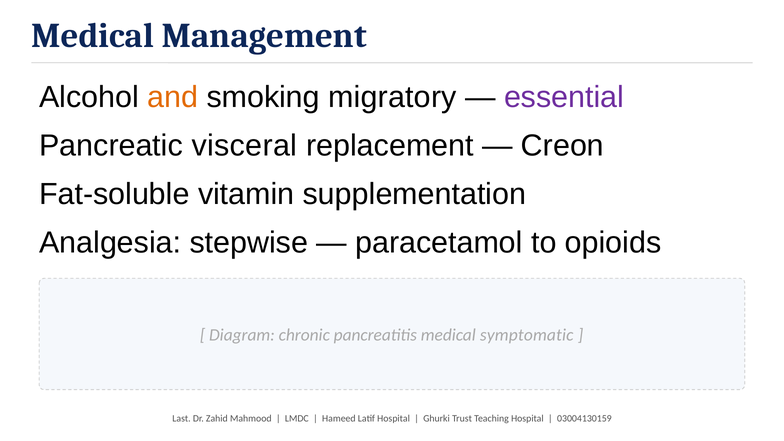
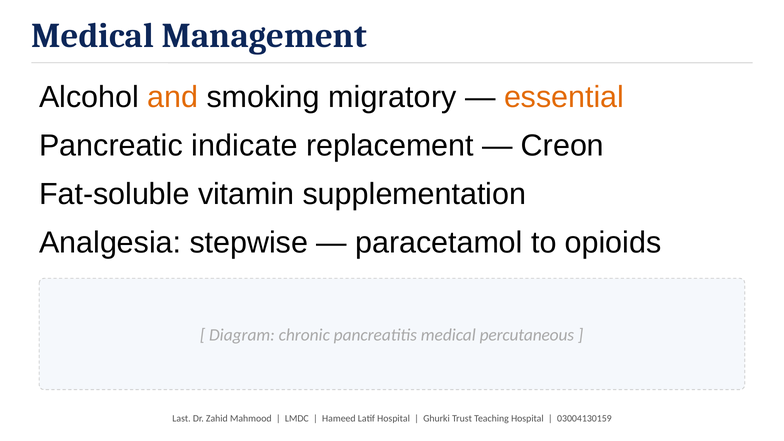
essential colour: purple -> orange
visceral: visceral -> indicate
symptomatic: symptomatic -> percutaneous
